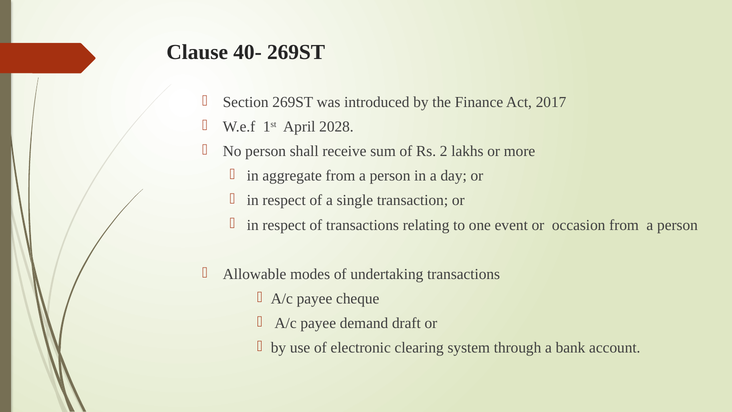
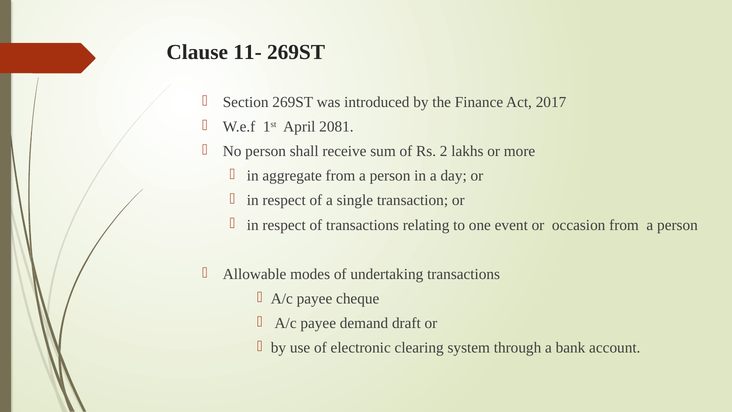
40-: 40- -> 11-
2028: 2028 -> 2081
